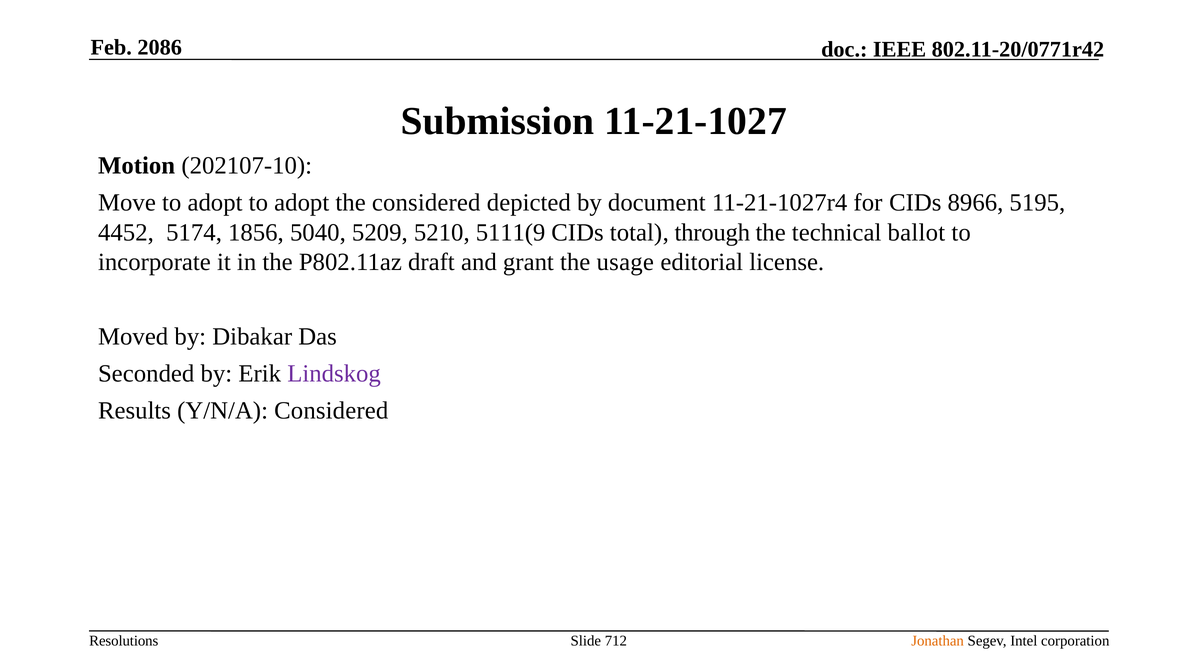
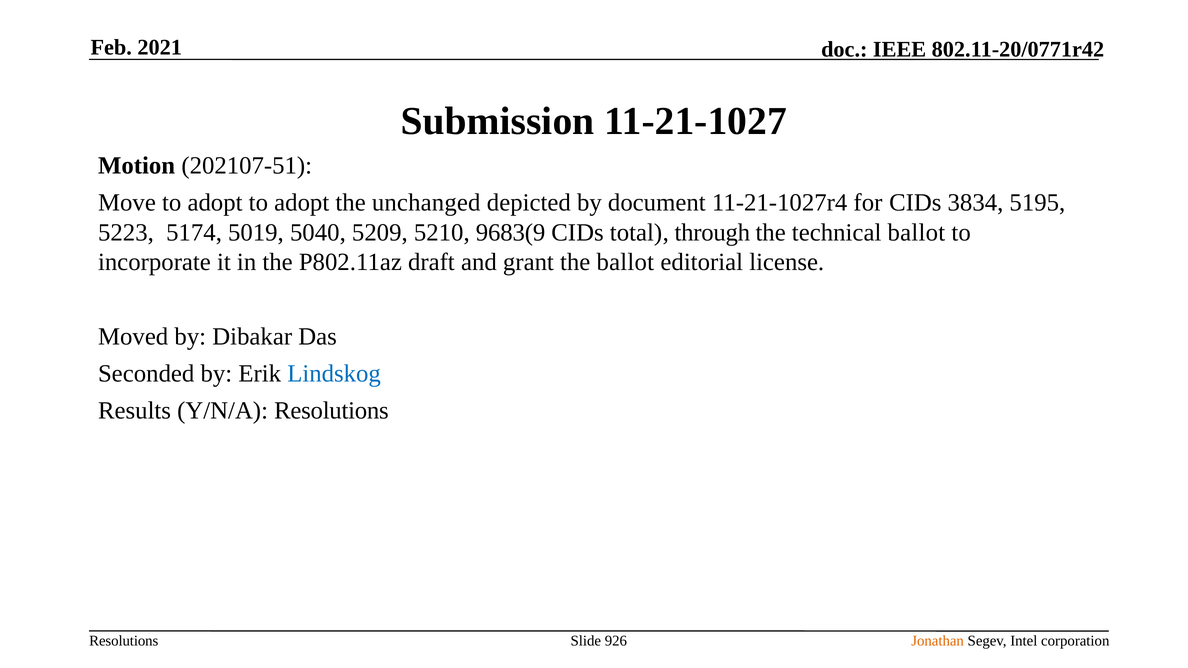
2086: 2086 -> 2021
202107-10: 202107-10 -> 202107-51
the considered: considered -> unchanged
8966: 8966 -> 3834
4452: 4452 -> 5223
1856: 1856 -> 5019
5111(9: 5111(9 -> 9683(9
the usage: usage -> ballot
Lindskog colour: purple -> blue
Y/N/A Considered: Considered -> Resolutions
712: 712 -> 926
